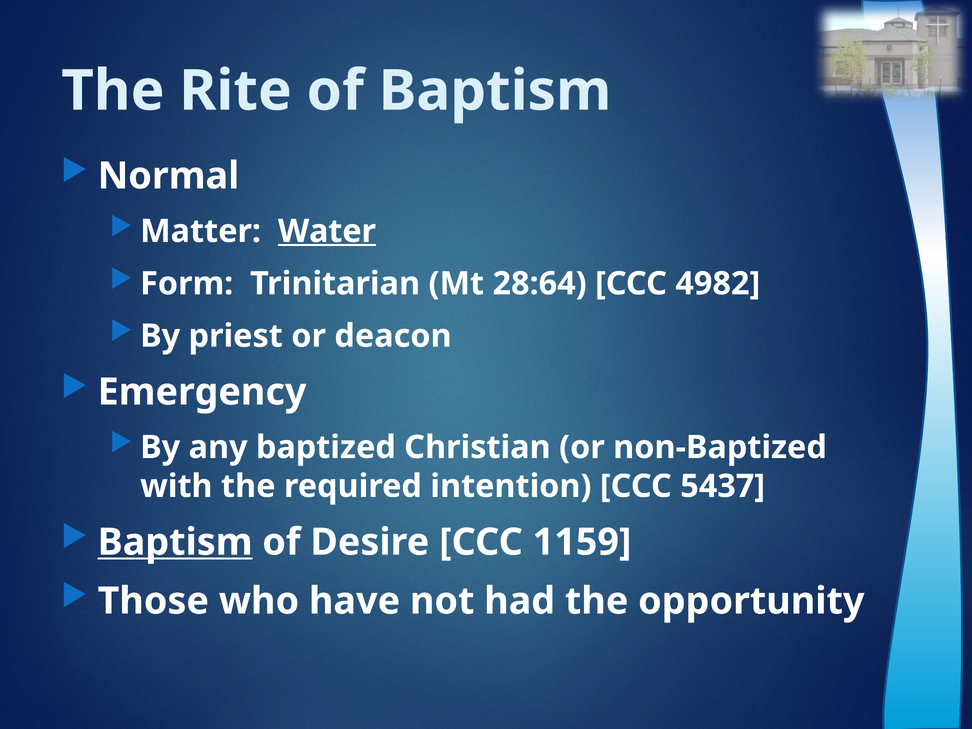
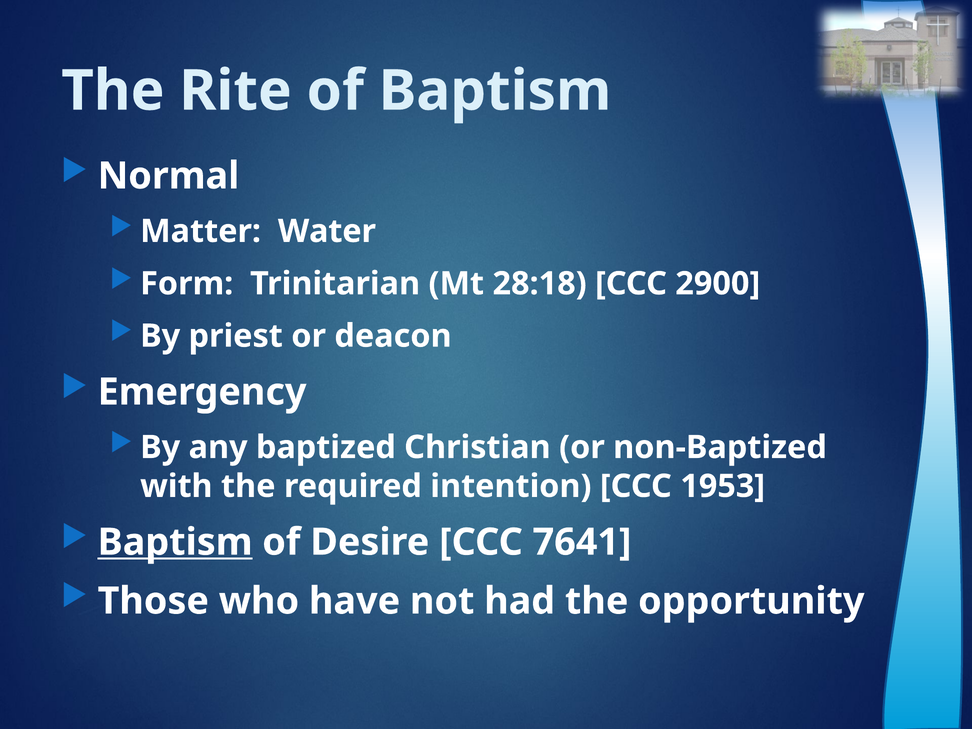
Water underline: present -> none
28:64: 28:64 -> 28:18
4982: 4982 -> 2900
5437: 5437 -> 1953
1159: 1159 -> 7641
